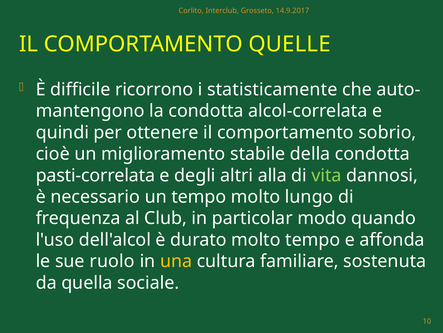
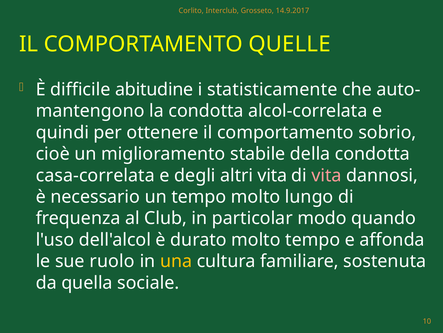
ricorrono: ricorrono -> abitudine
pasti-correlata: pasti-correlata -> casa-correlata
altri alla: alla -> vita
vita at (327, 175) colour: light green -> pink
